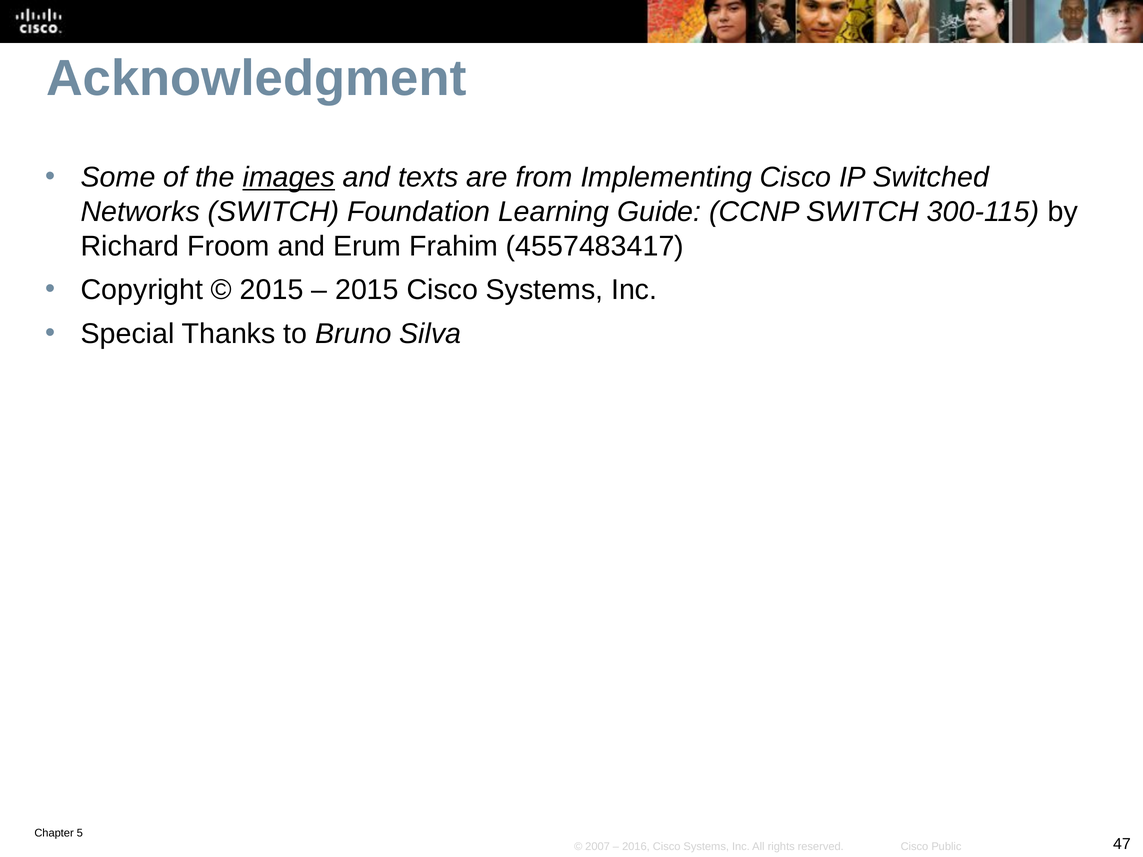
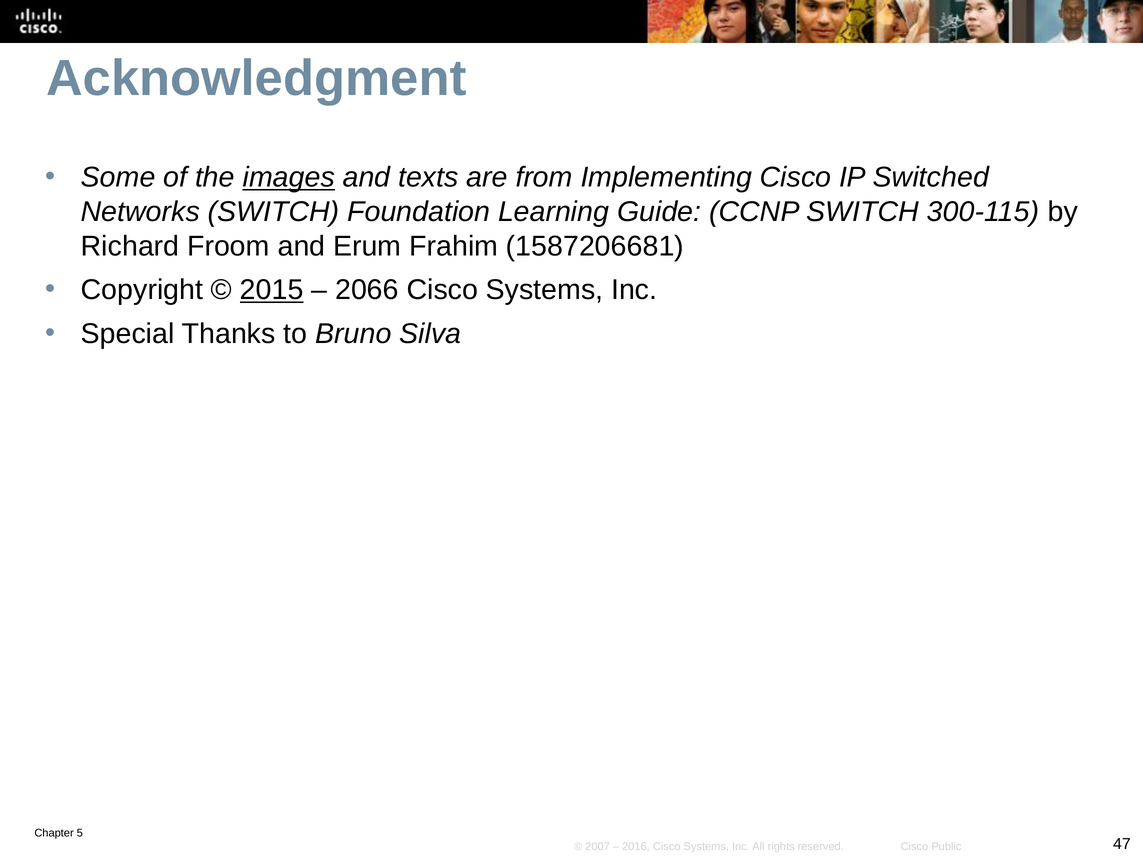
4557483417: 4557483417 -> 1587206681
2015 at (272, 290) underline: none -> present
2015 at (367, 290): 2015 -> 2066
